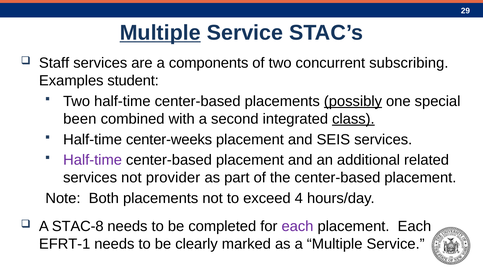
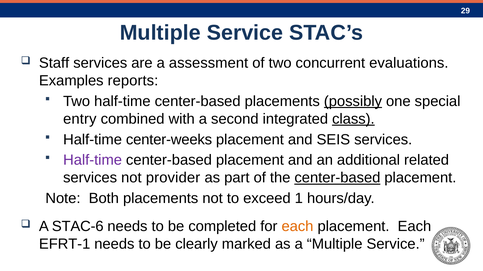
Multiple at (160, 33) underline: present -> none
components: components -> assessment
subscribing: subscribing -> evaluations
student: student -> reports
been: been -> entry
center-based at (337, 178) underline: none -> present
4: 4 -> 1
STAC-8: STAC-8 -> STAC-6
each at (297, 227) colour: purple -> orange
